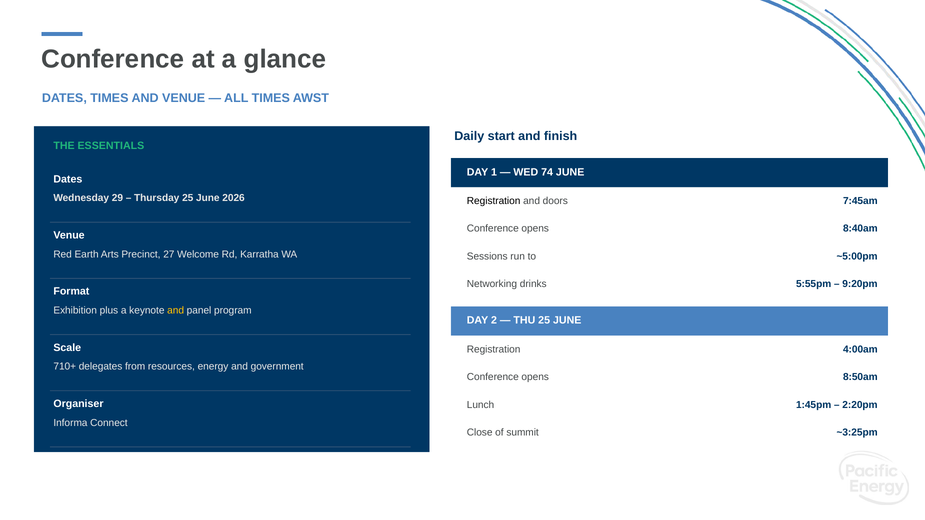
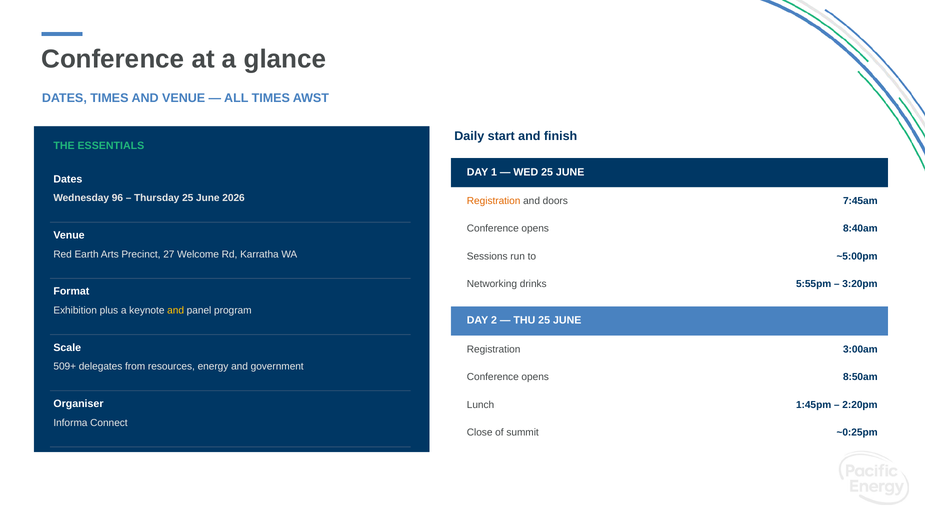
WED 74: 74 -> 25
29: 29 -> 96
Registration at (494, 201) colour: black -> orange
9:20pm: 9:20pm -> 3:20pm
4:00am: 4:00am -> 3:00am
710+: 710+ -> 509+
~3:25pm: ~3:25pm -> ~0:25pm
